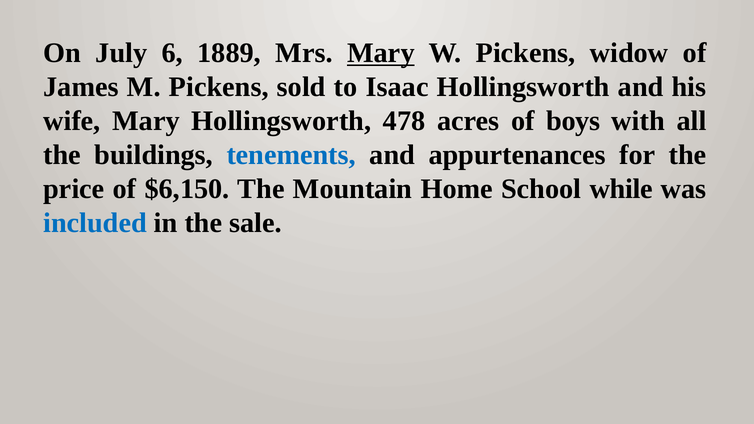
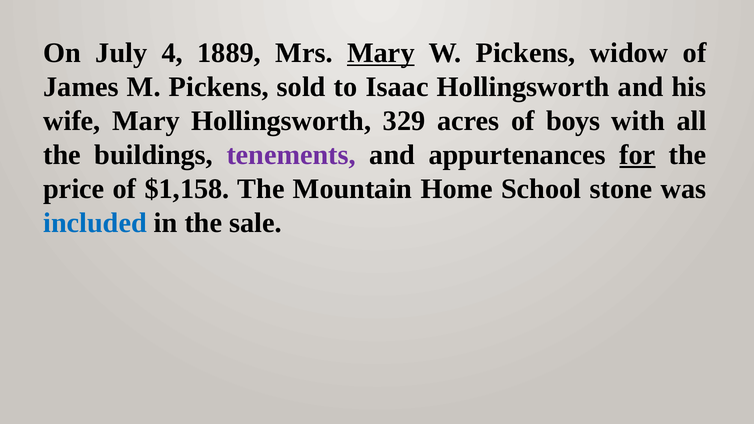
6: 6 -> 4
478: 478 -> 329
tenements colour: blue -> purple
for underline: none -> present
$6,150: $6,150 -> $1,158
while: while -> stone
